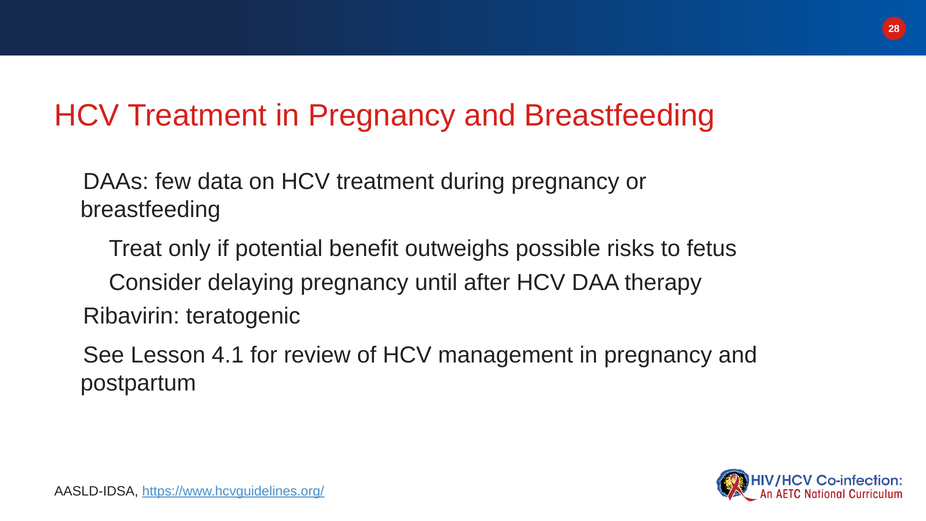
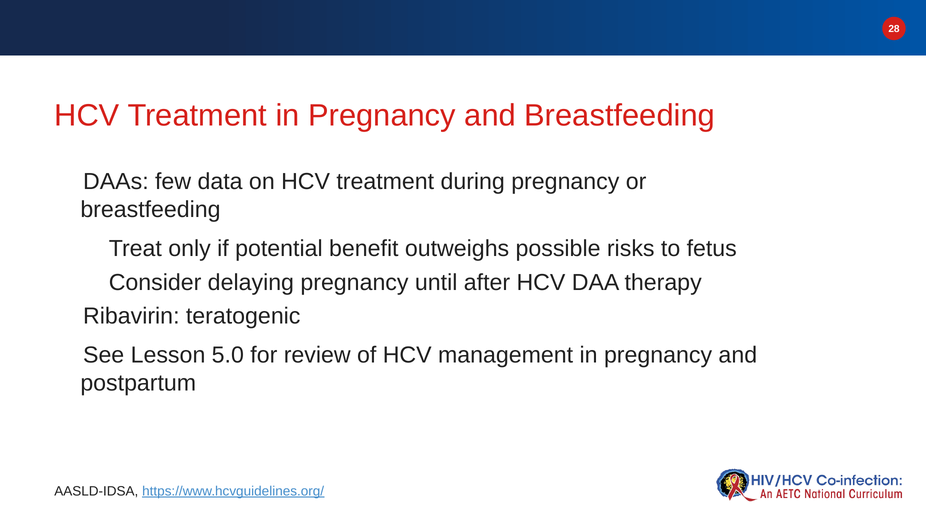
4.1: 4.1 -> 5.0
